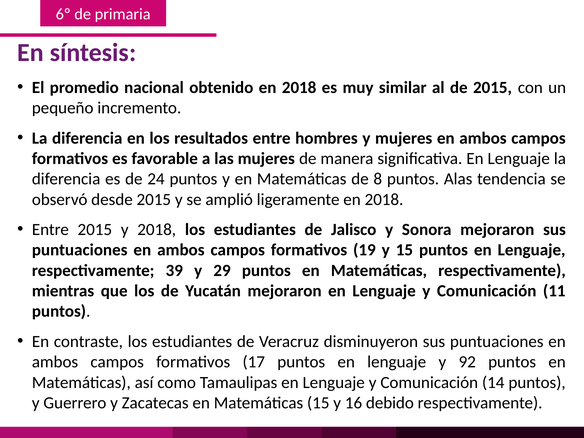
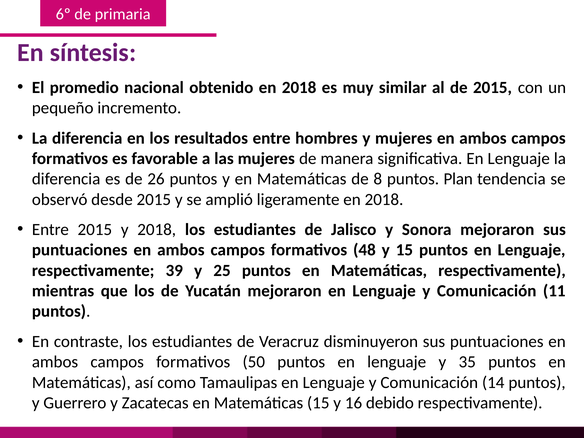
24: 24 -> 26
Alas: Alas -> Plan
19: 19 -> 48
29: 29 -> 25
17: 17 -> 50
92: 92 -> 35
